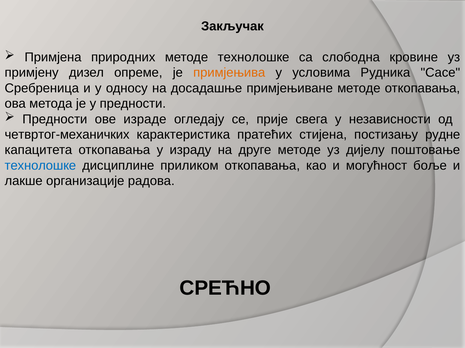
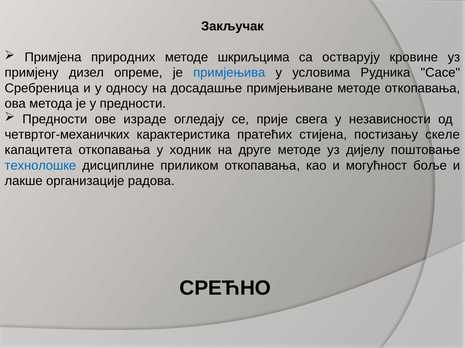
методе технолошке: технолошке -> шкриљцима
слободна: слободна -> остварују
примјењива colour: orange -> blue
рудне: рудне -> скеле
израду: израду -> ходник
